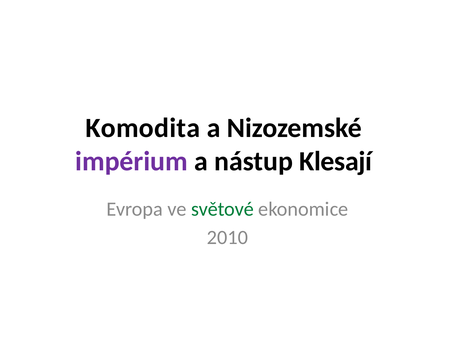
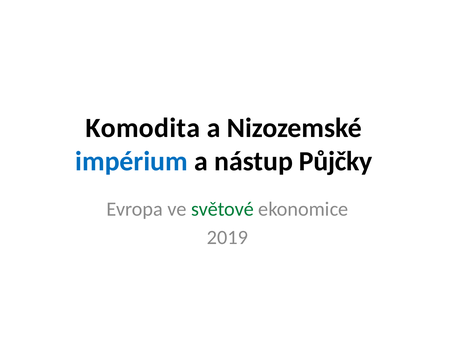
impérium colour: purple -> blue
Klesají: Klesají -> Půjčky
2010: 2010 -> 2019
